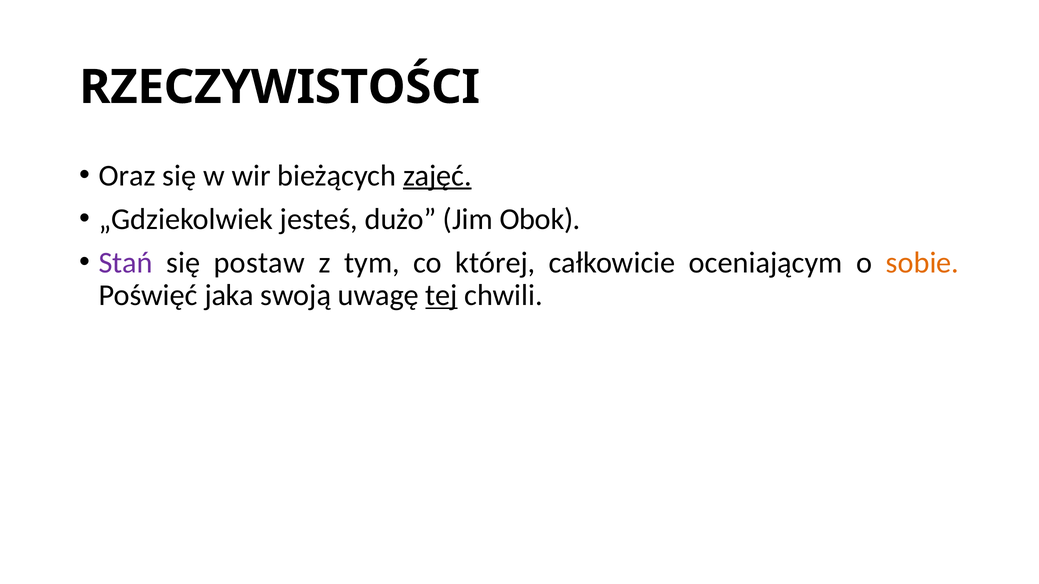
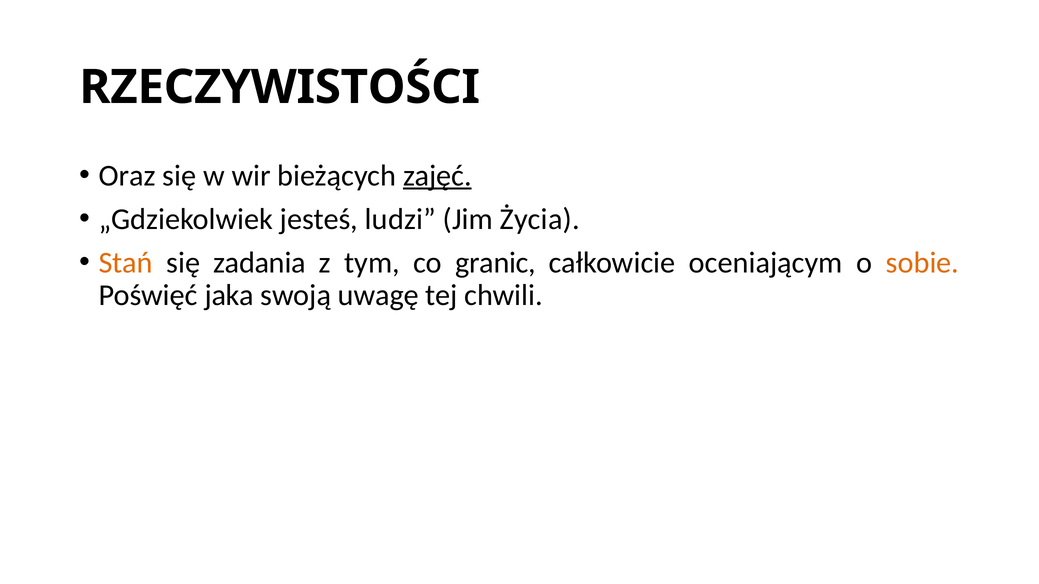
dużo: dużo -> ludzi
Obok: Obok -> Życia
Stań colour: purple -> orange
postaw: postaw -> zadania
której: której -> granic
tej underline: present -> none
